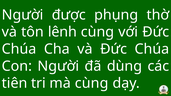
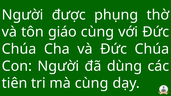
lênh: lênh -> giáo
